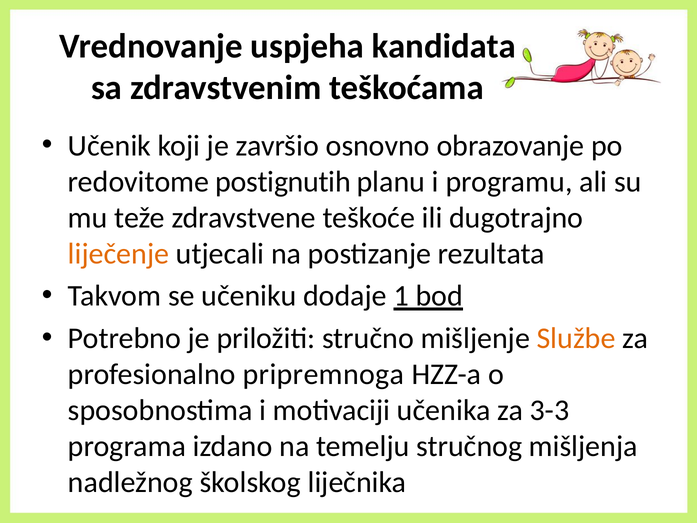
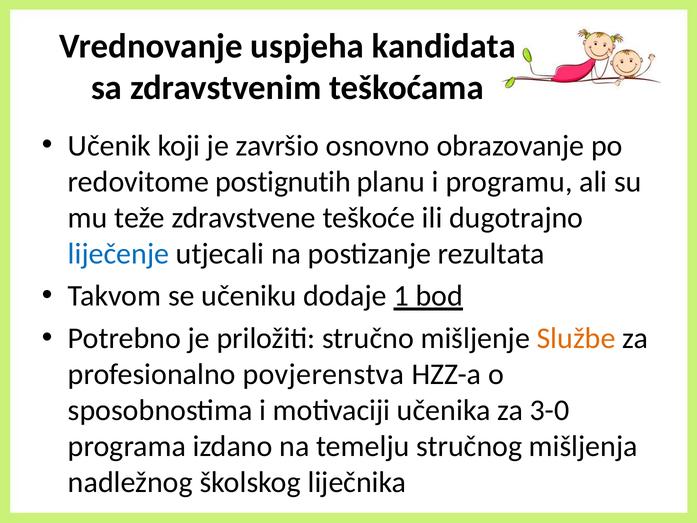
liječenje colour: orange -> blue
pripremnoga: pripremnoga -> povjerenstva
3-3: 3-3 -> 3-0
